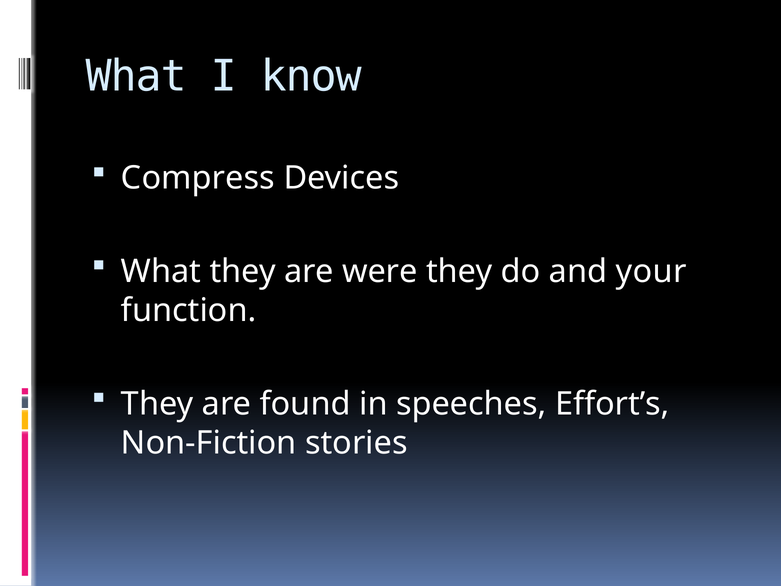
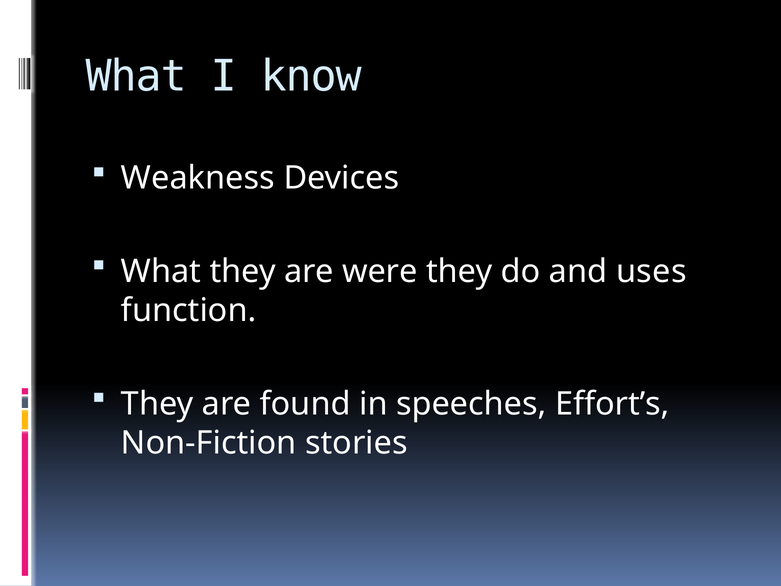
Compress: Compress -> Weakness
your: your -> uses
